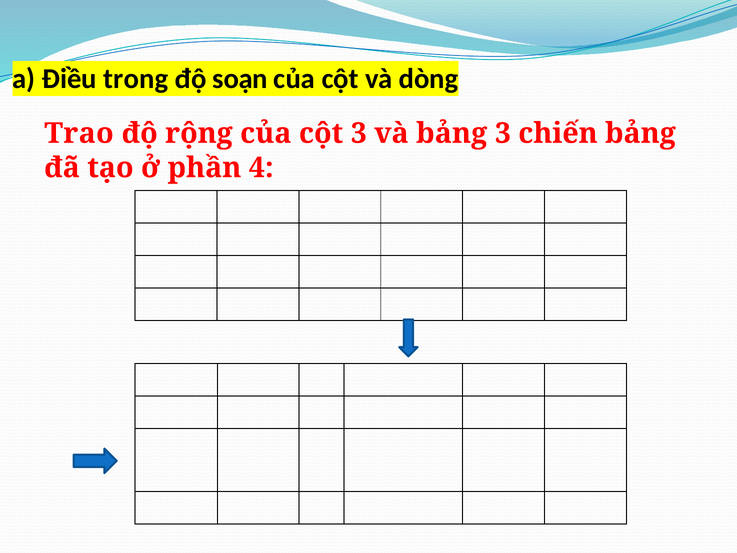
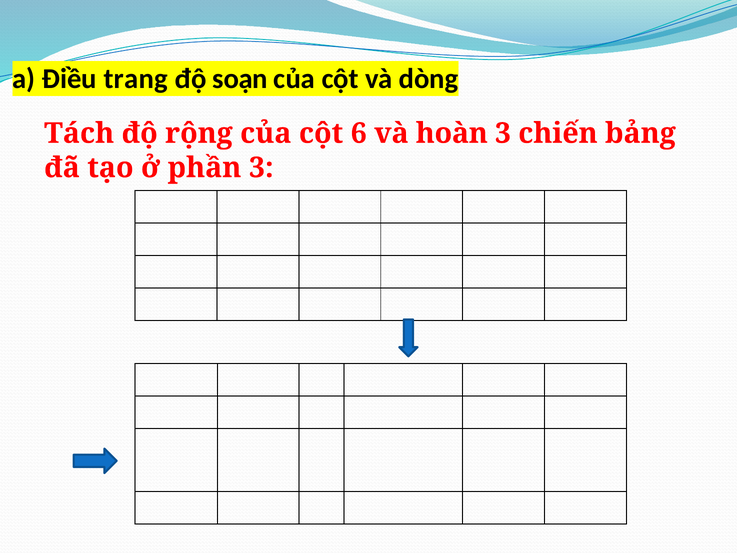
trong: trong -> trang
Trao: Trao -> Tách
cột 3: 3 -> 6
và bảng: bảng -> hoàn
phần 4: 4 -> 3
